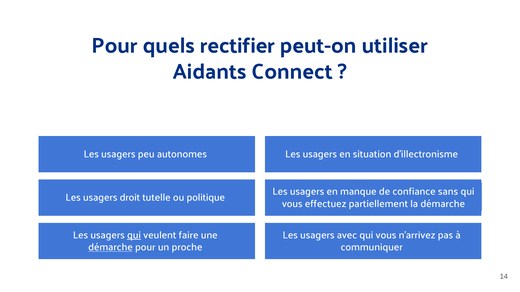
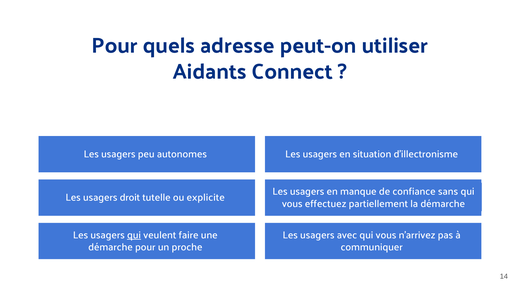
rectifier: rectifier -> adresse
politique: politique -> explicite
démarche at (111, 248) underline: present -> none
